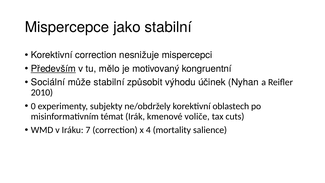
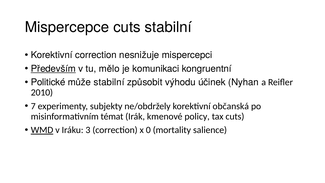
Mispercepce jako: jako -> cuts
motivovaný: motivovaný -> komunikaci
Sociální: Sociální -> Politické
0: 0 -> 7
oblastech: oblastech -> občanská
voliče: voliče -> policy
WMD underline: none -> present
7: 7 -> 3
4: 4 -> 0
